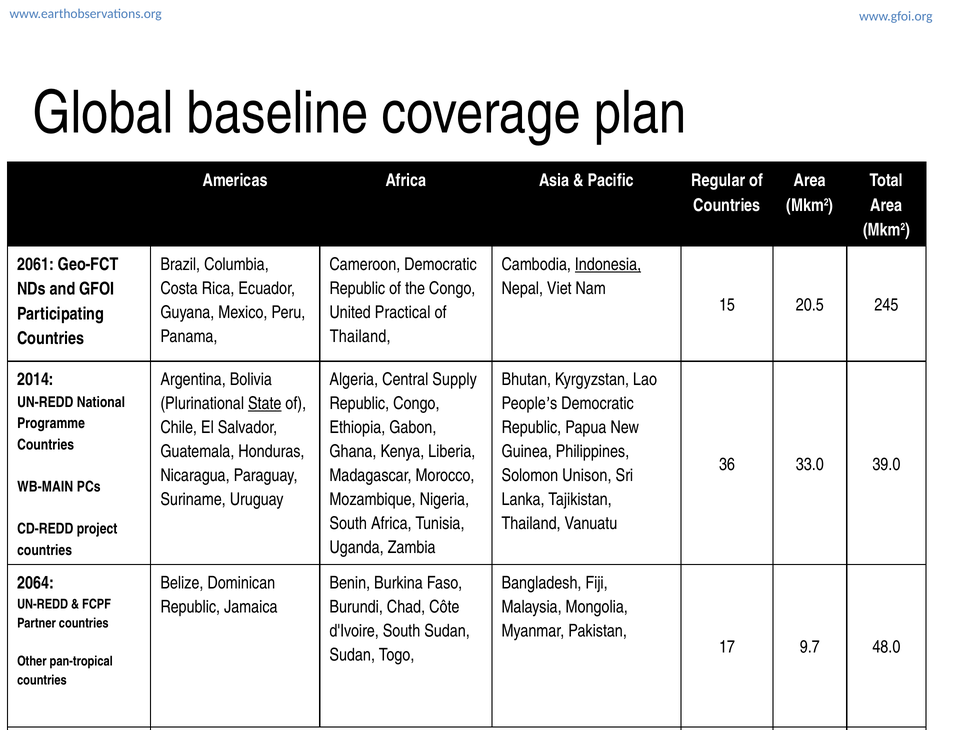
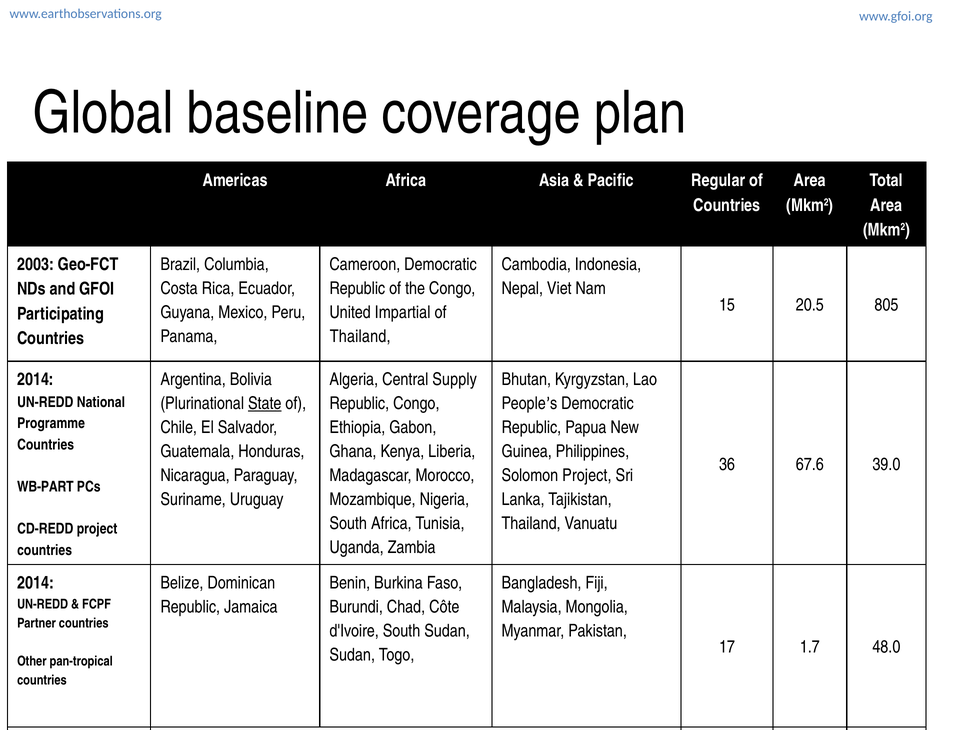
Indonesia underline: present -> none
2061: 2061 -> 2003
245: 245 -> 805
Practical: Practical -> Impartial
33.0: 33.0 -> 67.6
Solomon Unison: Unison -> Project
WB-MAIN: WB-MAIN -> WB-PART
2064 at (35, 583): 2064 -> 2014
9.7: 9.7 -> 1.7
